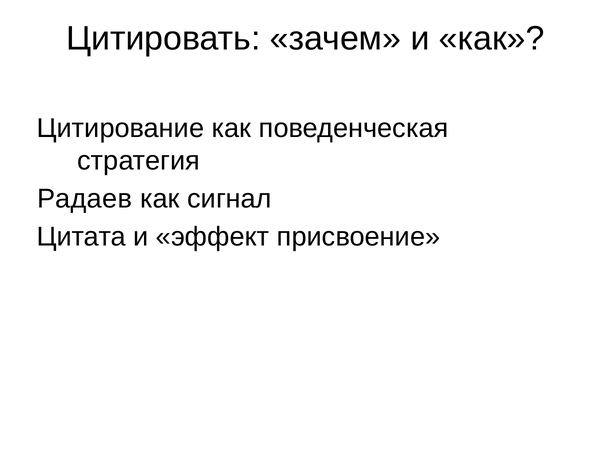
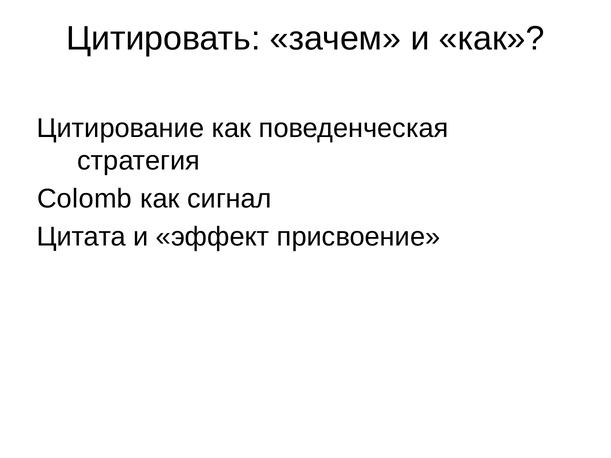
Радаев: Радаев -> Colomb
